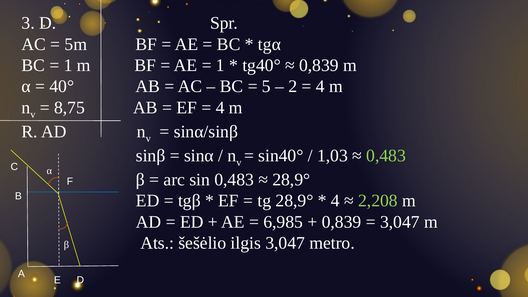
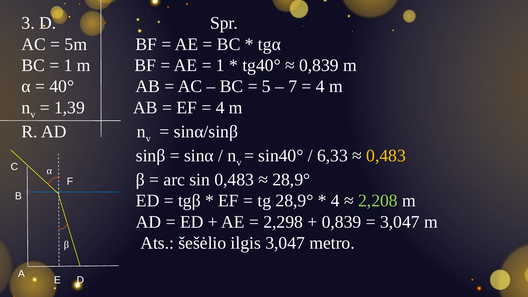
2: 2 -> 7
8,75: 8,75 -> 1,39
1,03: 1,03 -> 6,33
0,483 at (386, 156) colour: light green -> yellow
6,985: 6,985 -> 2,298
